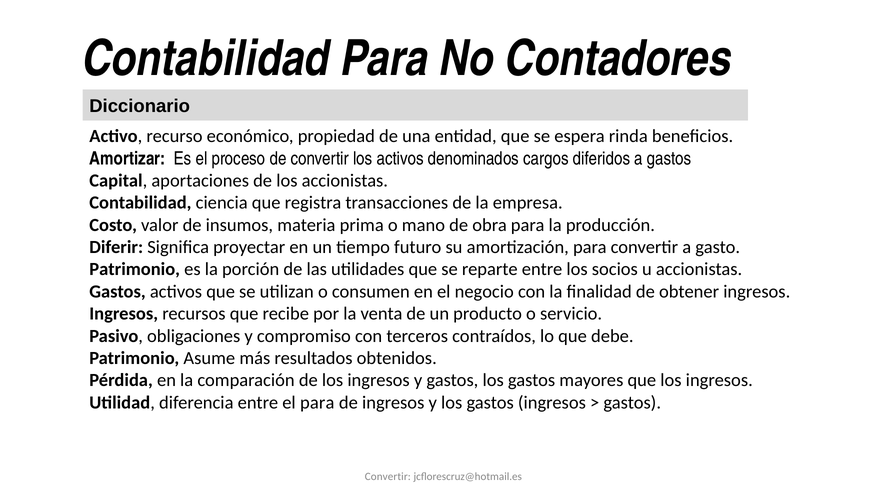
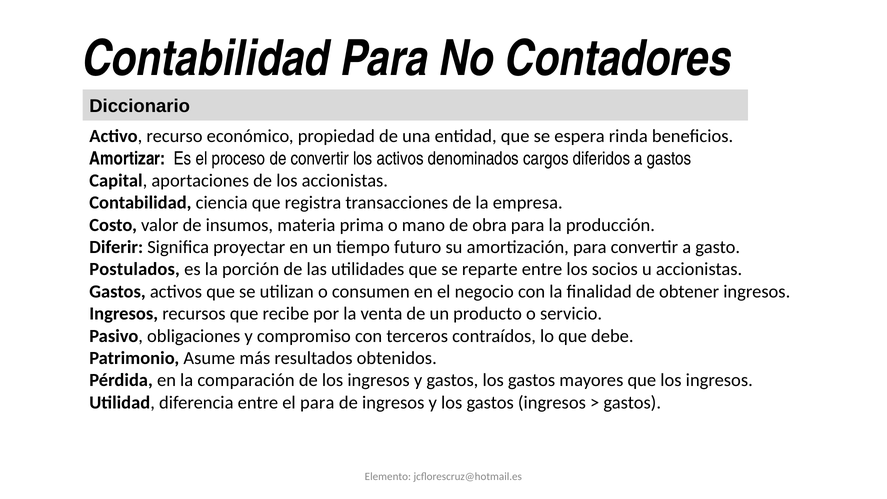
Patrimonio at (135, 269): Patrimonio -> Postulados
Convertir at (388, 476): Convertir -> Elemento
